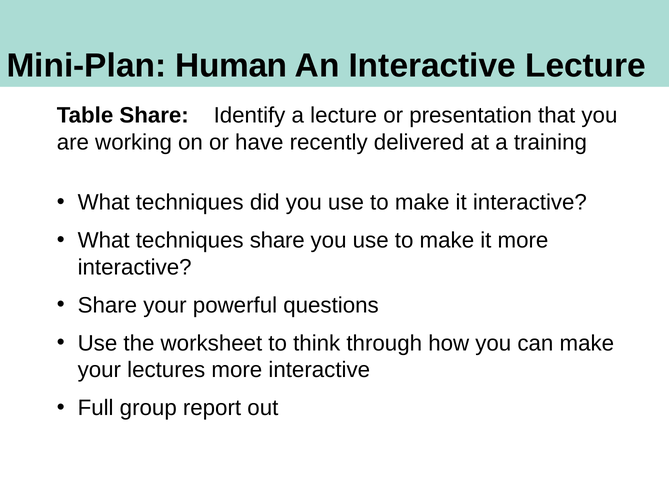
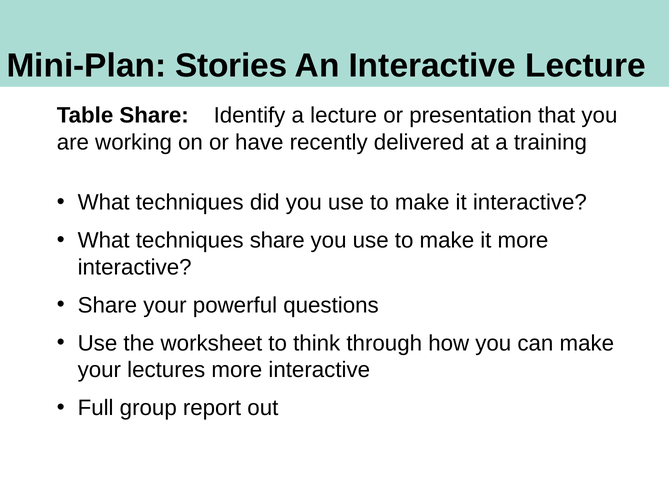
Human: Human -> Stories
